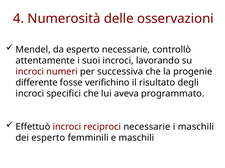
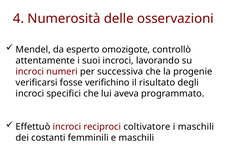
esperto necessarie: necessarie -> omozigote
differente: differente -> verificarsi
reciproci necessarie: necessarie -> coltivatore
dei esperto: esperto -> costanti
